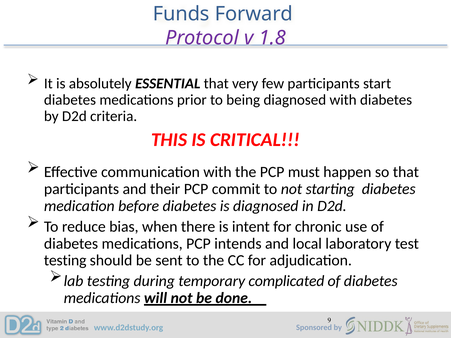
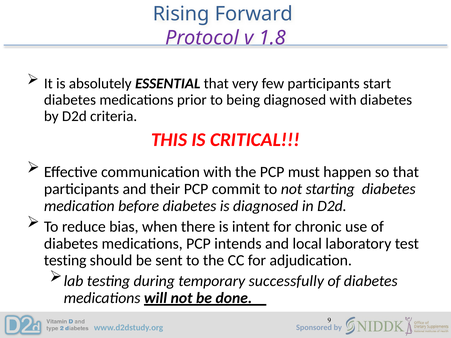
Funds: Funds -> Rising
complicated: complicated -> successfully
